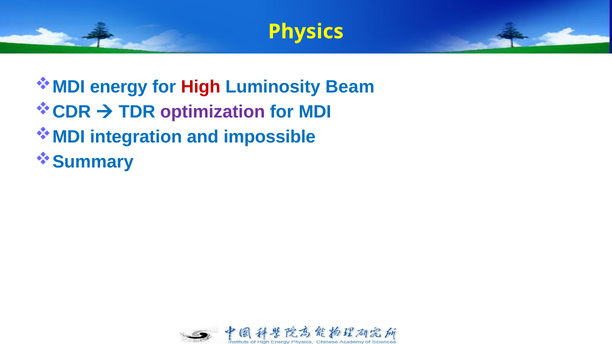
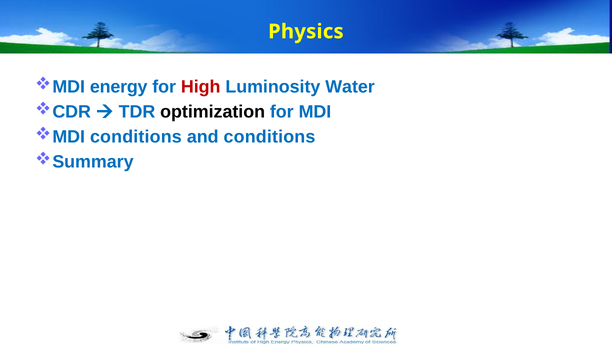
Beam: Beam -> Water
optimization colour: purple -> black
integration at (136, 137): integration -> conditions
and impossible: impossible -> conditions
